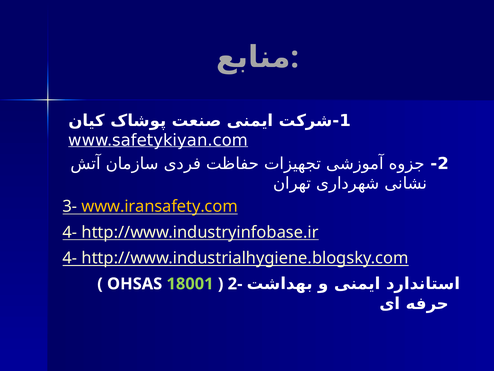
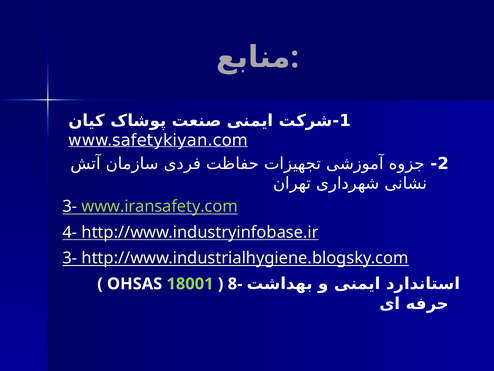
www.iransafety.com colour: yellow -> light green
4- at (70, 258): 4- -> 3-
2-: 2- -> 8-
